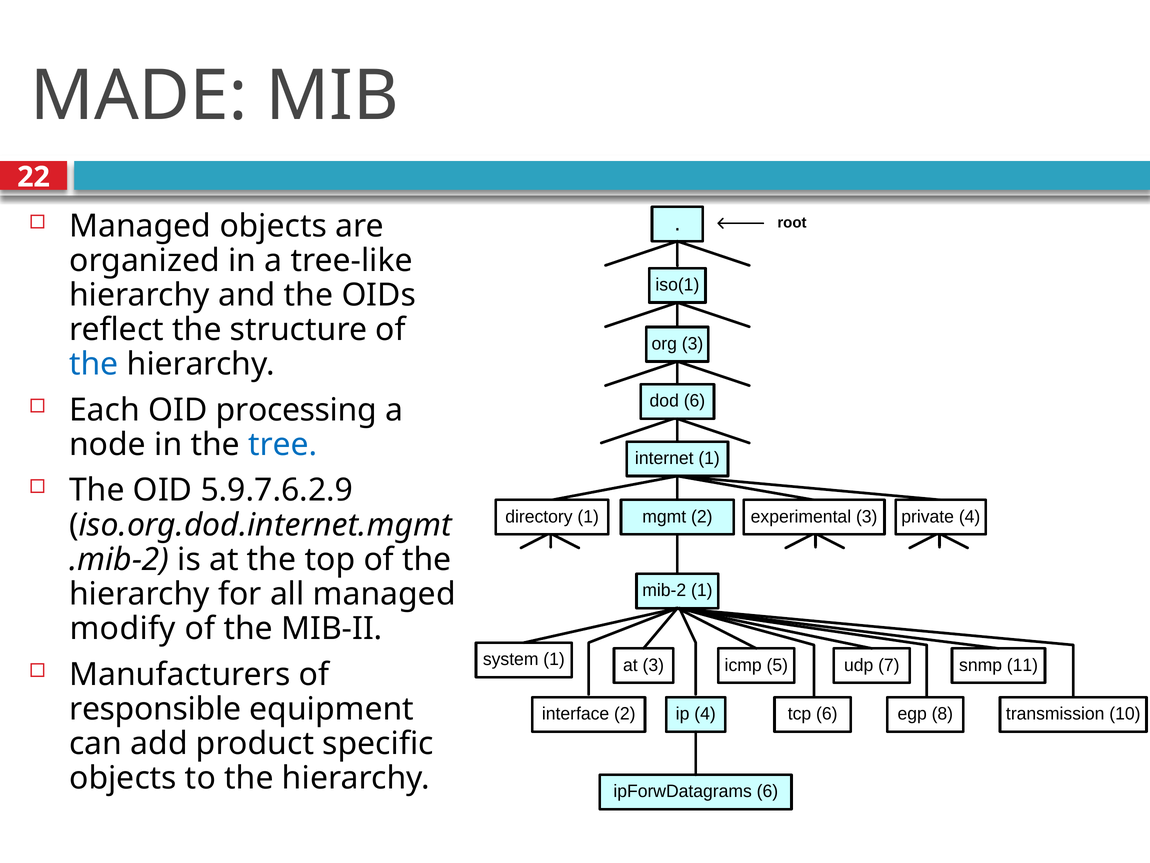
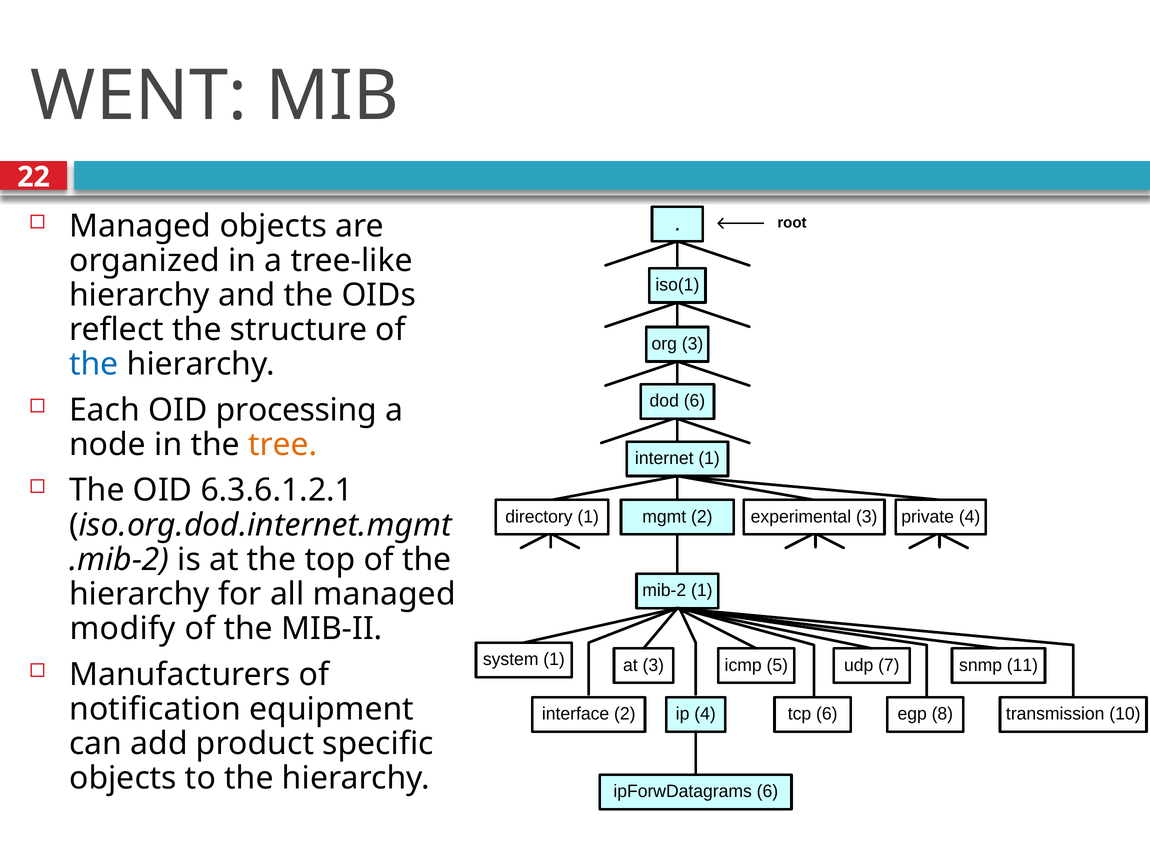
MADE: MADE -> WENT
tree colour: blue -> orange
5.9.7.6.2.9: 5.9.7.6.2.9 -> 6.3.6.1.2.1
responsible: responsible -> notification
